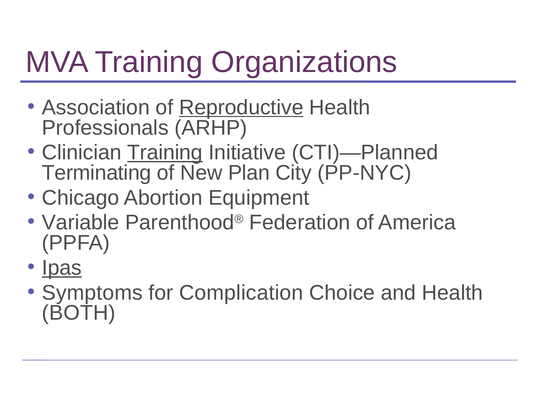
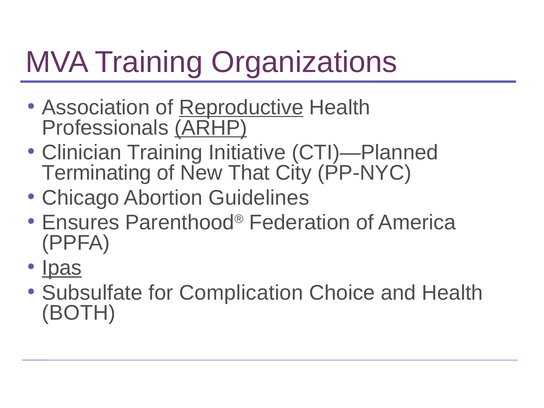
ARHP underline: none -> present
Training at (165, 153) underline: present -> none
Plan: Plan -> That
Equipment: Equipment -> Guidelines
Variable: Variable -> Ensures
Symptoms: Symptoms -> Subsulfate
